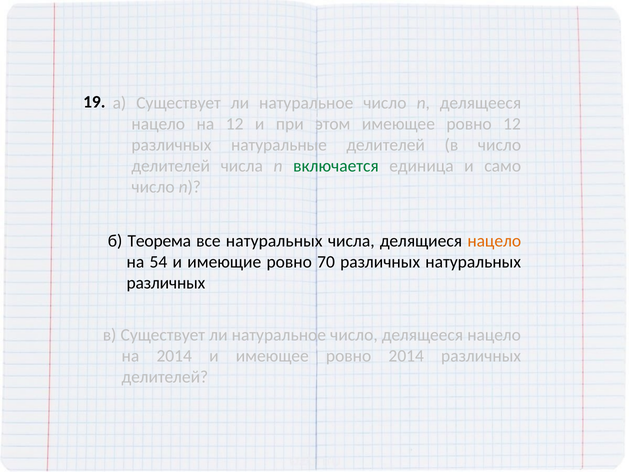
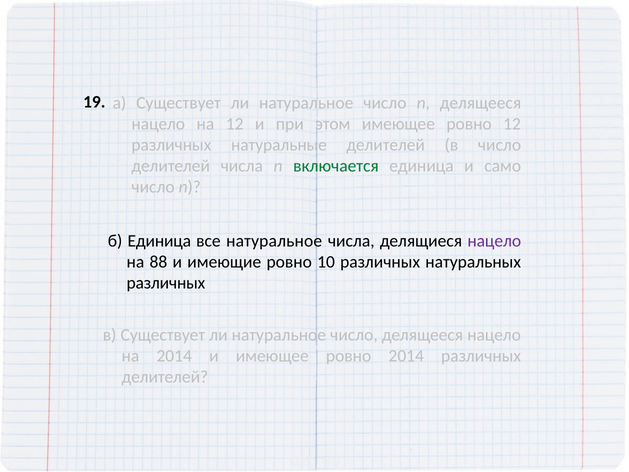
б Теорема: Теорема -> Единица
все натуральных: натуральных -> натуральное
нацело at (494, 241) colour: orange -> purple
54: 54 -> 88
70: 70 -> 10
